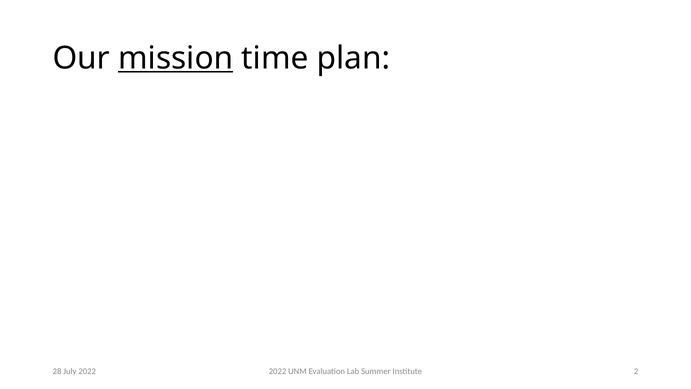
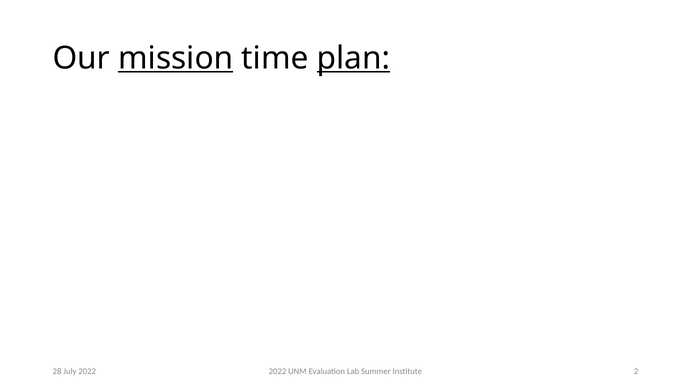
plan underline: none -> present
